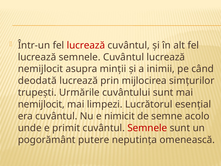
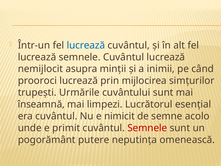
lucrează at (86, 45) colour: red -> blue
deodată: deodată -> prooroci
nemijlocit at (41, 104): nemijlocit -> înseamnă
